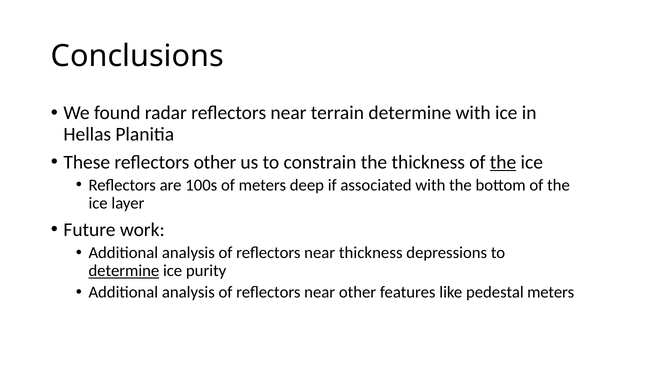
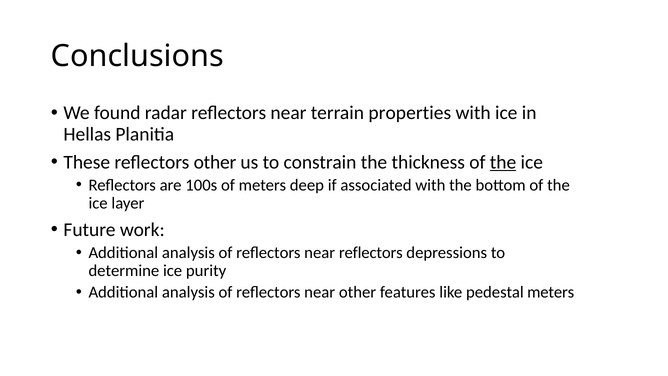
terrain determine: determine -> properties
near thickness: thickness -> reflectors
determine at (124, 271) underline: present -> none
